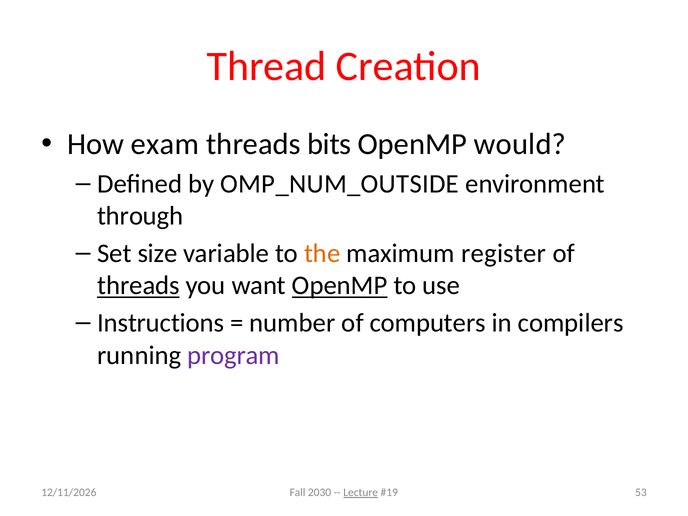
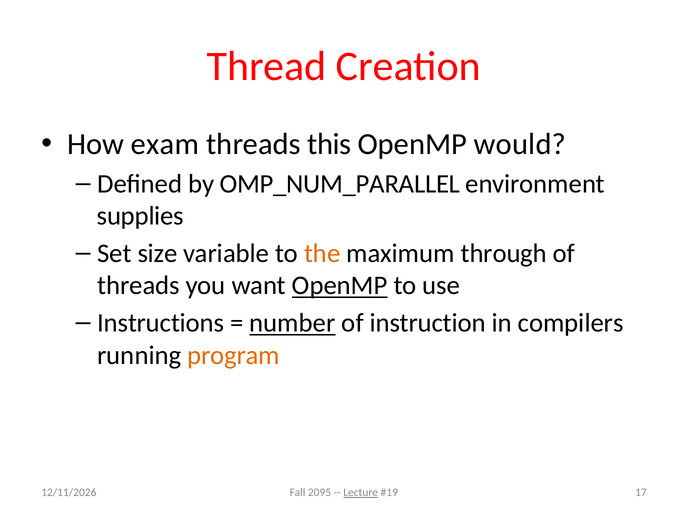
bits: bits -> this
OMP_NUM_OUTSIDE: OMP_NUM_OUTSIDE -> OMP_NUM_PARALLEL
through: through -> supplies
register: register -> through
threads at (138, 286) underline: present -> none
number underline: none -> present
computers: computers -> instruction
program colour: purple -> orange
2030: 2030 -> 2095
53: 53 -> 17
